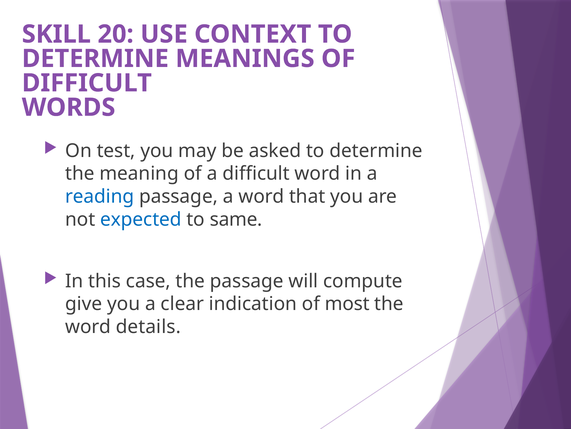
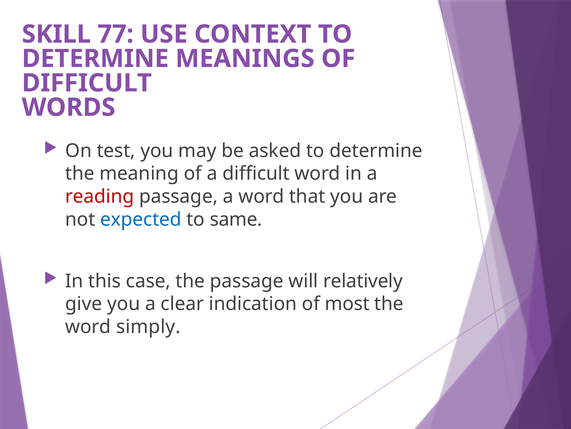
20: 20 -> 77
reading colour: blue -> red
compute: compute -> relatively
details: details -> simply
